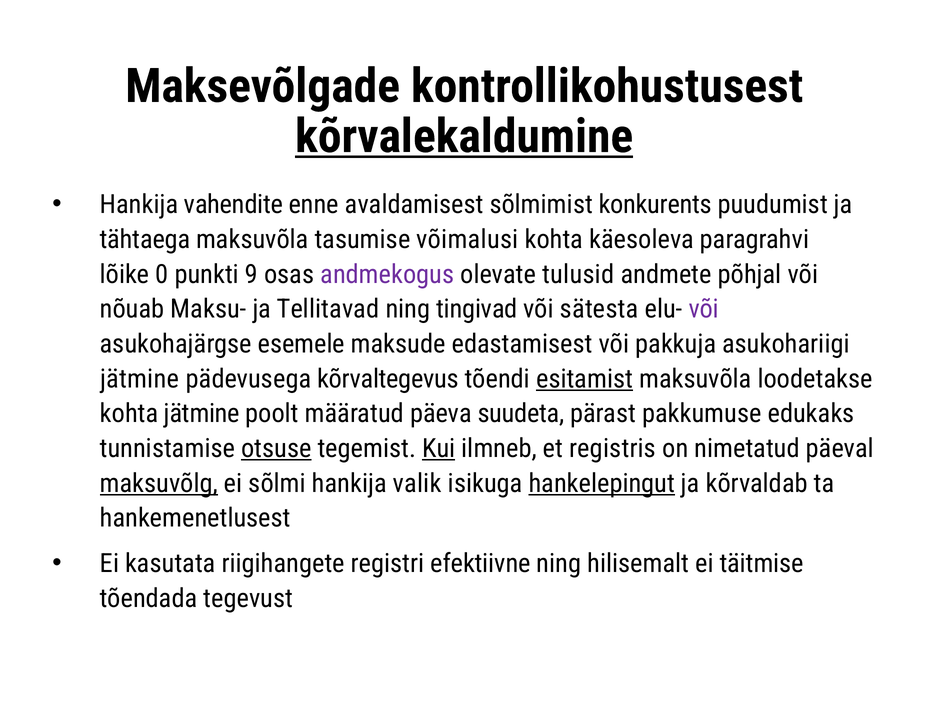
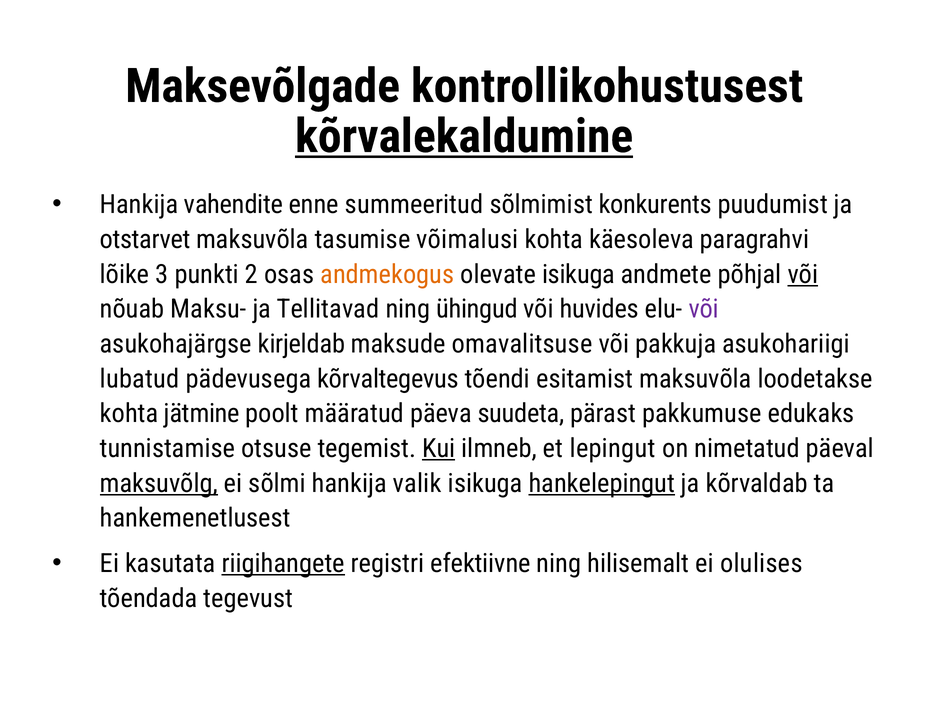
avaldamisest: avaldamisest -> summeeritud
tähtaega: tähtaega -> otstarvet
0: 0 -> 3
9: 9 -> 2
andmekogus colour: purple -> orange
olevate tulusid: tulusid -> isikuga
või at (803, 274) underline: none -> present
tingivad: tingivad -> ühingud
sätesta: sätesta -> huvides
esemele: esemele -> kirjeldab
edastamisest: edastamisest -> omavalitsuse
jätmine at (140, 379): jätmine -> lubatud
esitamist underline: present -> none
otsuse underline: present -> none
registris: registris -> lepingut
riigihangete underline: none -> present
täitmise: täitmise -> olulises
